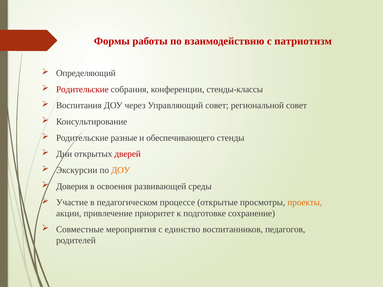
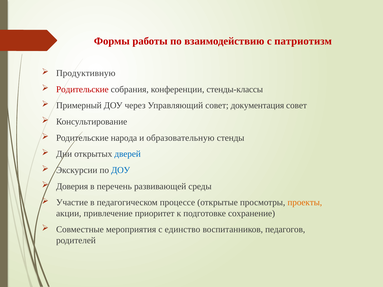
Определяющий: Определяющий -> Продуктивную
Воспитания: Воспитания -> Примерный
региональной: региональной -> документация
разные: разные -> народа
обеспечивающего: обеспечивающего -> образовательную
дверей colour: red -> blue
ДОУ at (121, 170) colour: orange -> blue
освоения: освоения -> перечень
